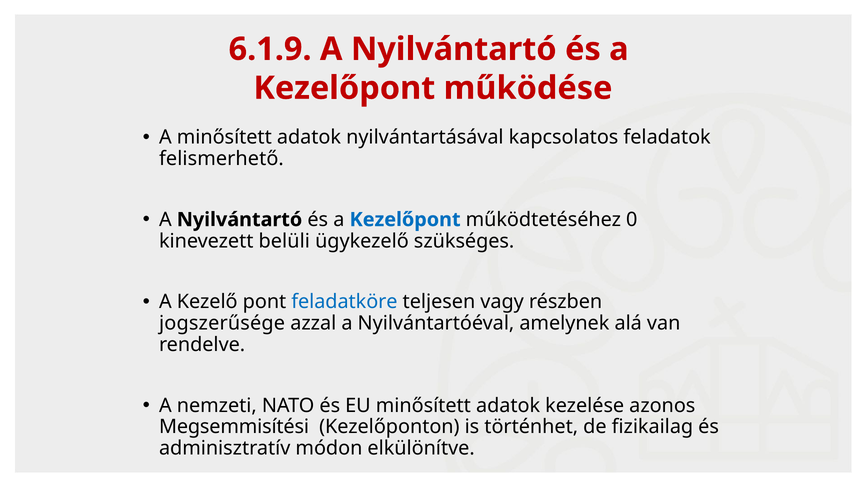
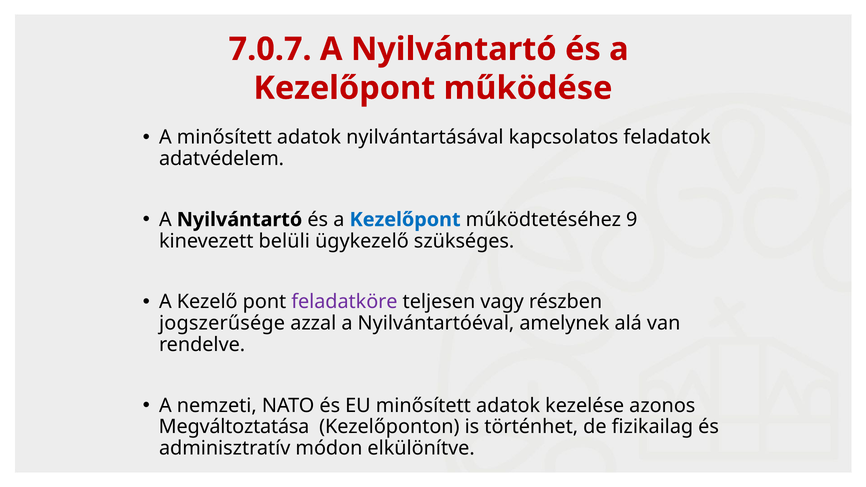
6.1.9: 6.1.9 -> 7.0.7
felismerhető: felismerhető -> adatvédelem
0: 0 -> 9
feladatköre colour: blue -> purple
Megsemmisítési: Megsemmisítési -> Megváltoztatása
